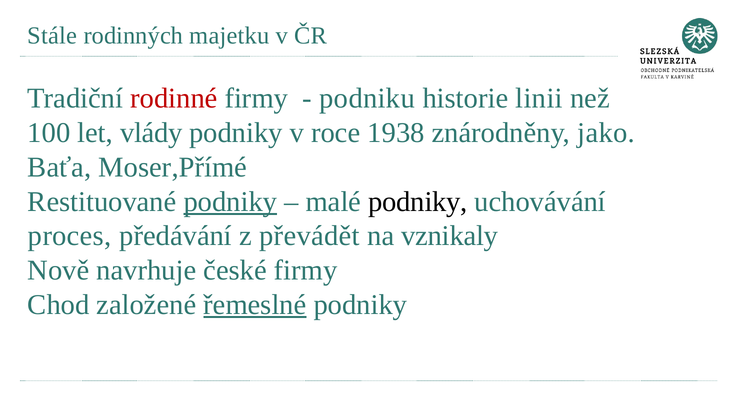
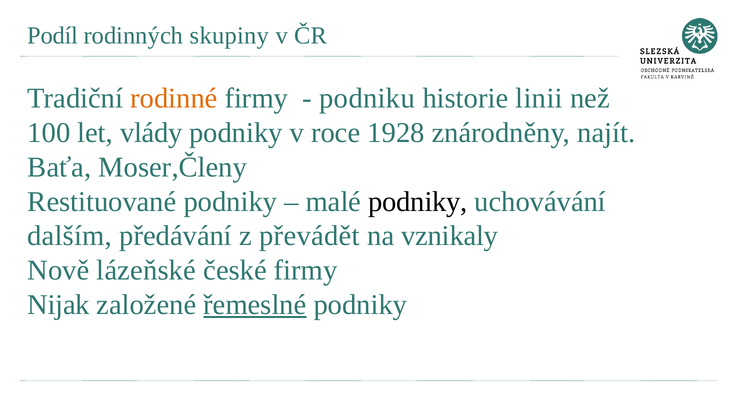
Stále: Stále -> Podíl
majetku: majetku -> skupiny
rodinné colour: red -> orange
1938: 1938 -> 1928
jako: jako -> najít
Moser,Přímé: Moser,Přímé -> Moser,Členy
podniky at (230, 202) underline: present -> none
proces: proces -> dalším
navrhuje: navrhuje -> lázeňské
Chod: Chod -> Nijak
